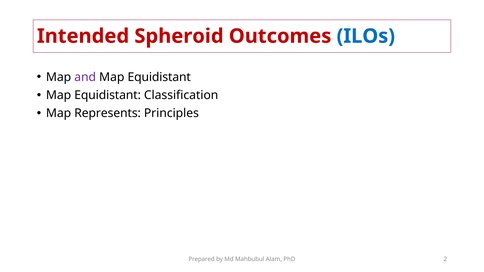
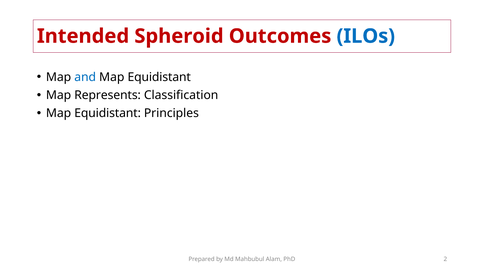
and colour: purple -> blue
Equidistant at (108, 95): Equidistant -> Represents
Represents at (108, 113): Represents -> Equidistant
